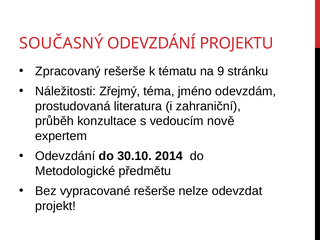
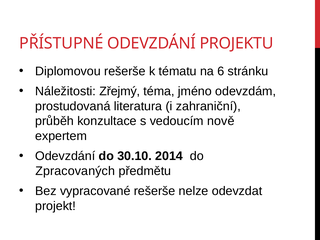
SOUČASNÝ: SOUČASNÝ -> PŘÍSTUPNÉ
Zpracovaný: Zpracovaný -> Diplomovou
9: 9 -> 6
Metodologické: Metodologické -> Zpracovaných
